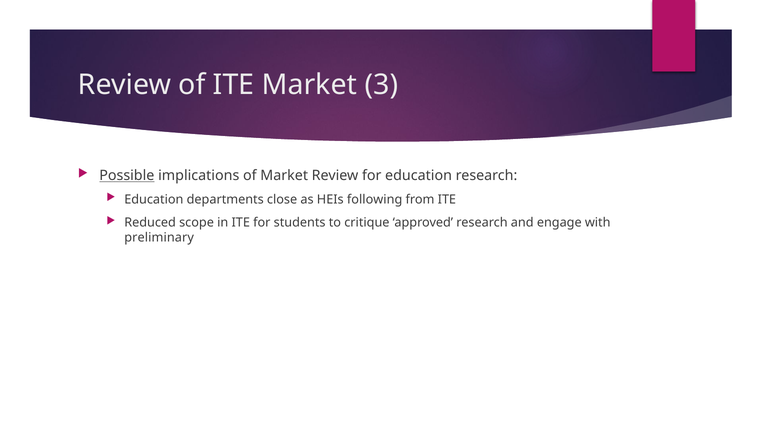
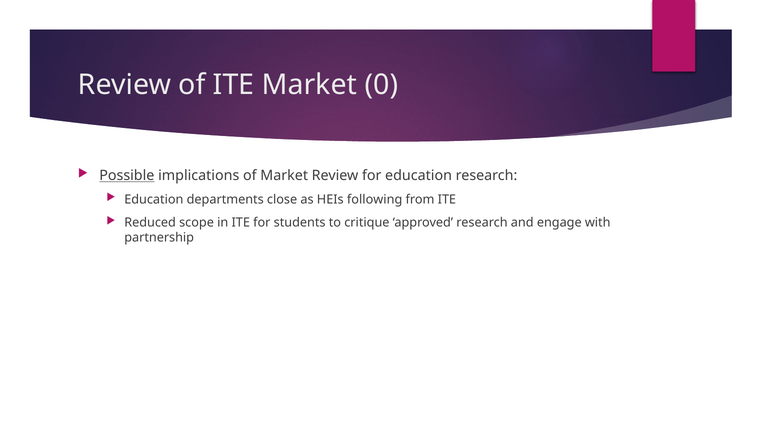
3: 3 -> 0
preliminary: preliminary -> partnership
